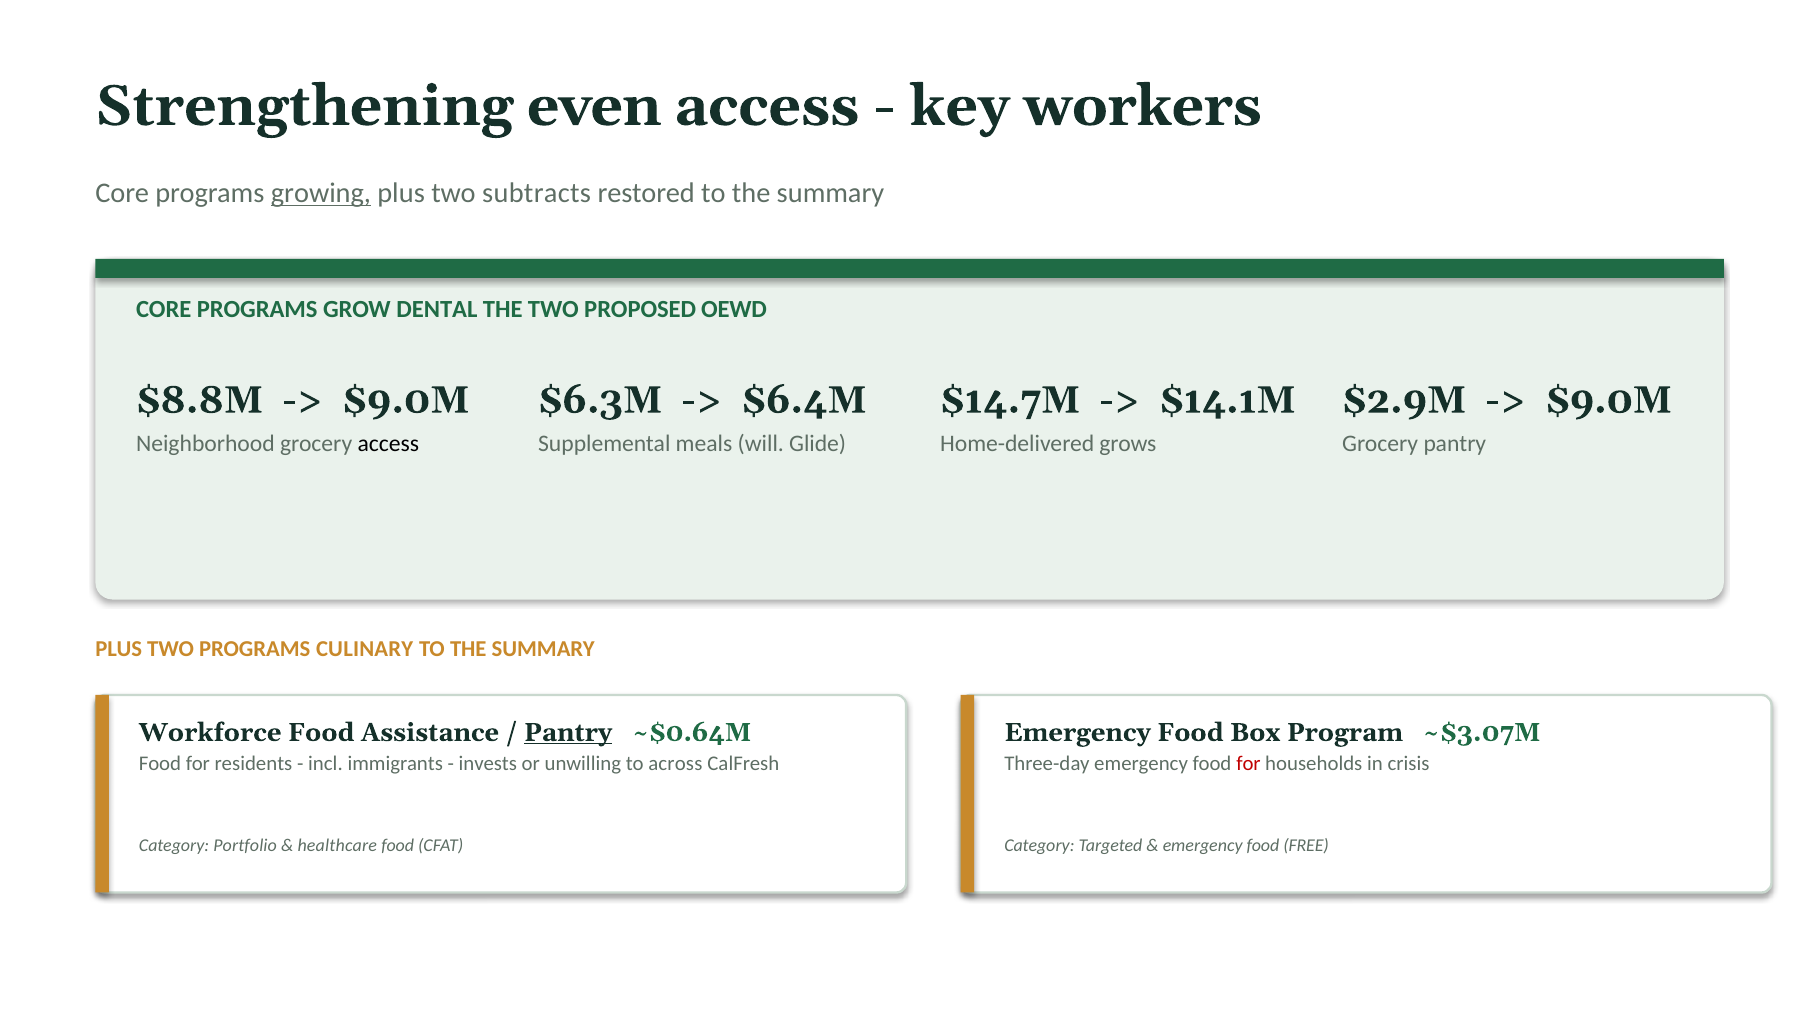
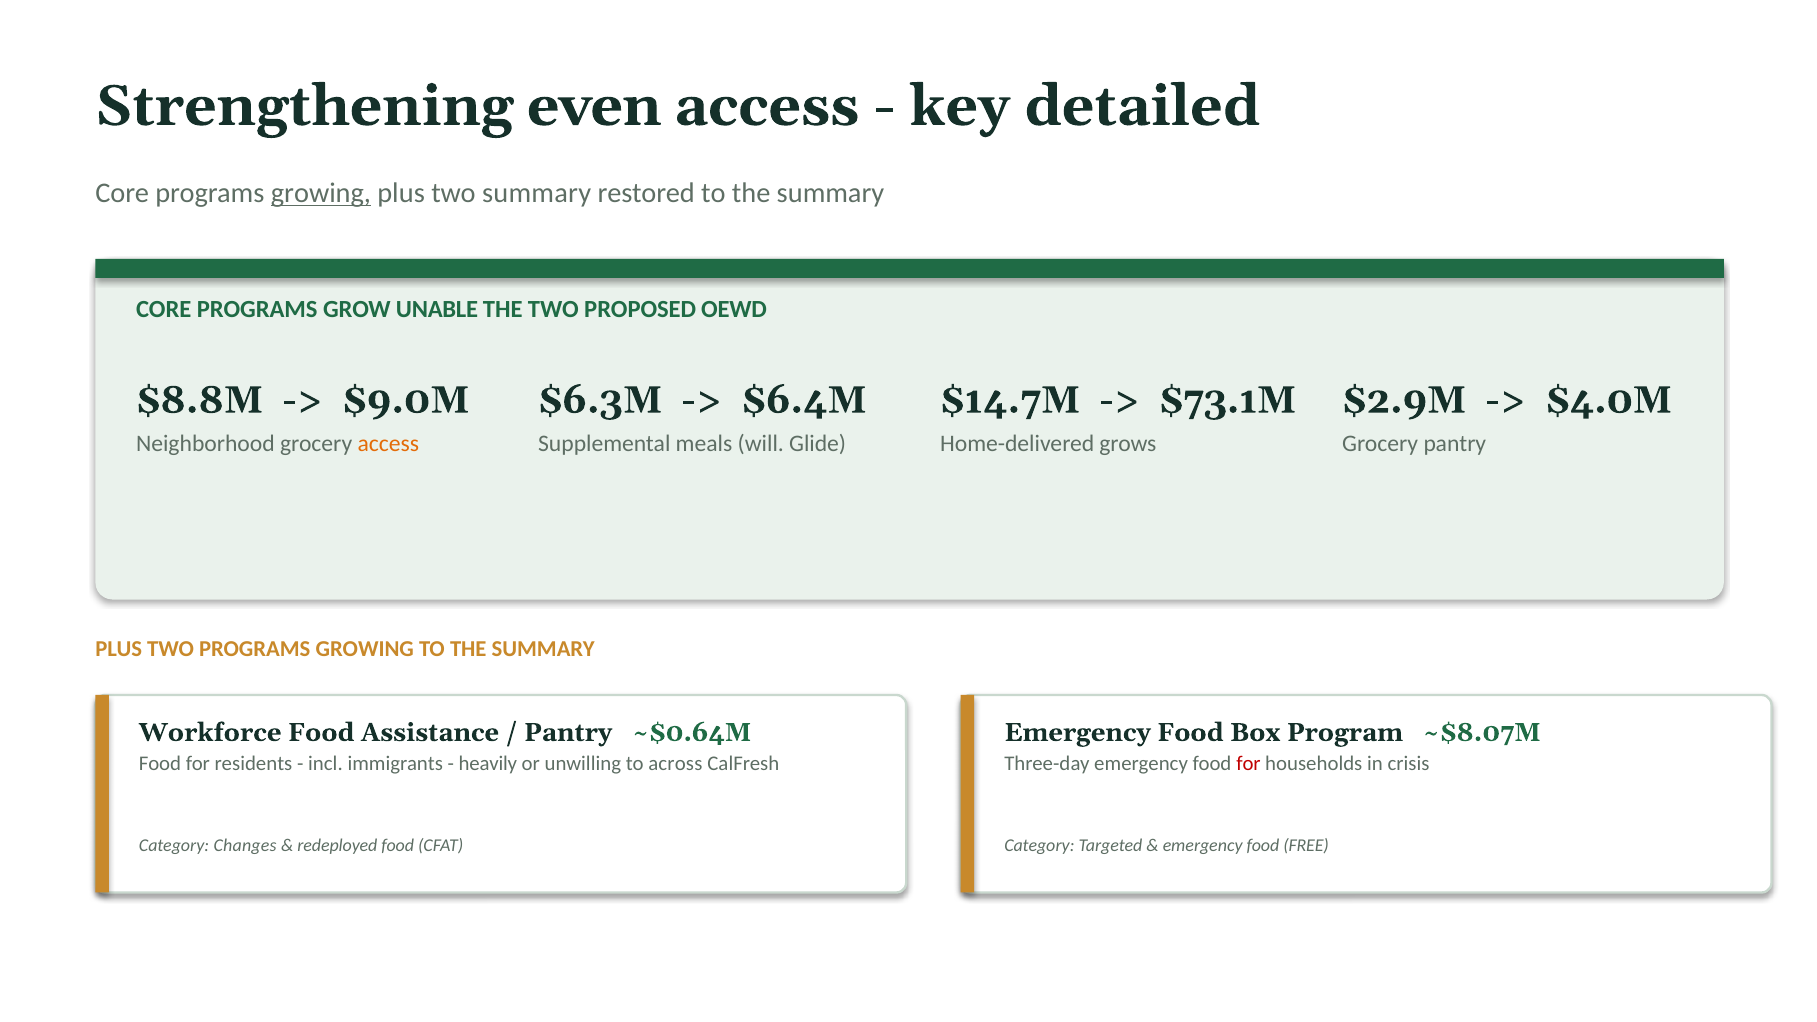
workers: workers -> detailed
two subtracts: subtracts -> summary
DENTAL: DENTAL -> UNABLE
$14.1M: $14.1M -> $73.1M
$9.0M at (1609, 400): $9.0M -> $4.0M
access at (388, 444) colour: black -> orange
TWO PROGRAMS CULINARY: CULINARY -> GROWING
Pantry at (568, 732) underline: present -> none
~$3.07M: ~$3.07M -> ~$8.07M
invests: invests -> heavily
Portfolio: Portfolio -> Changes
healthcare: healthcare -> redeployed
